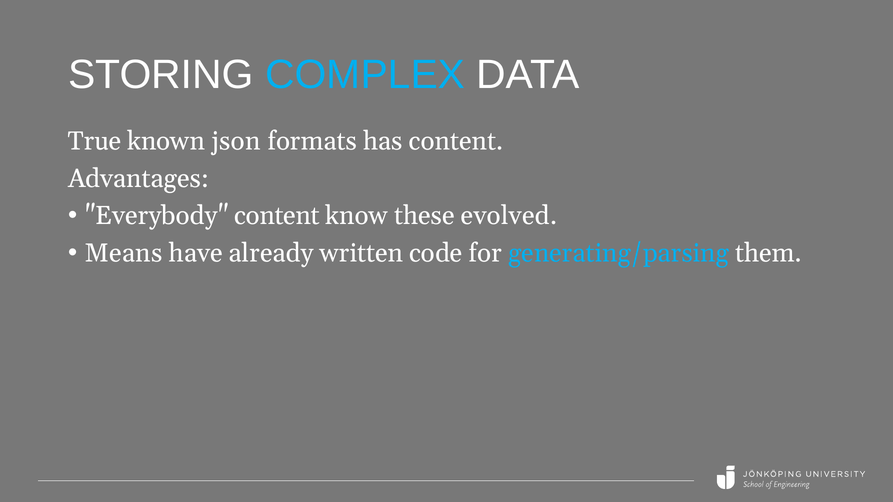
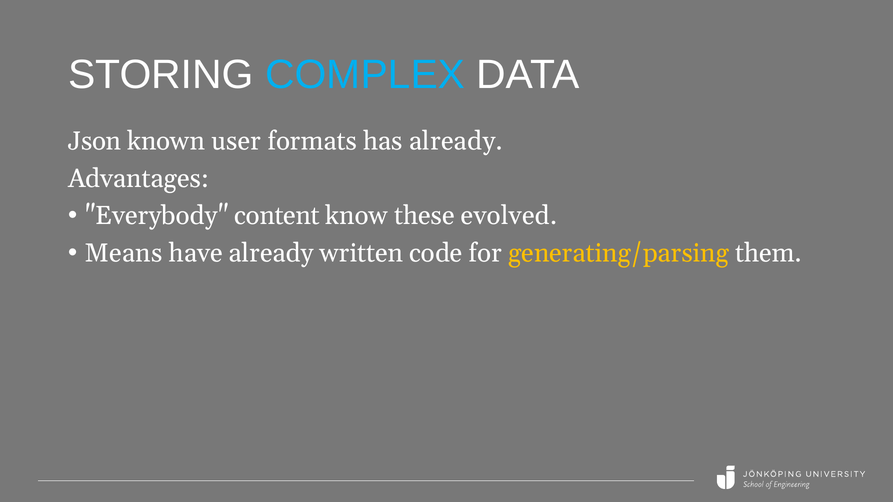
True: True -> Json
json: json -> user
has content: content -> already
generating/parsing colour: light blue -> yellow
